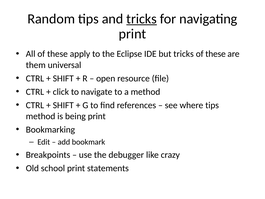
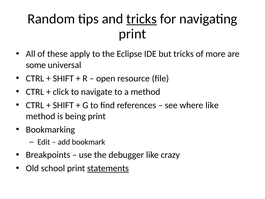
these at (216, 54): these -> more
them: them -> some
where tips: tips -> like
statements underline: none -> present
